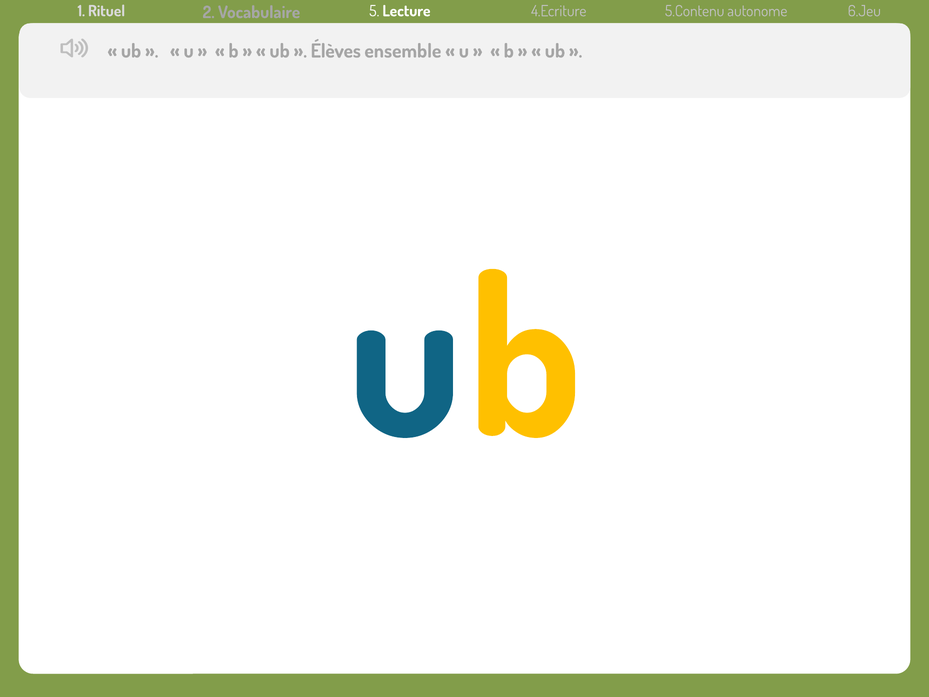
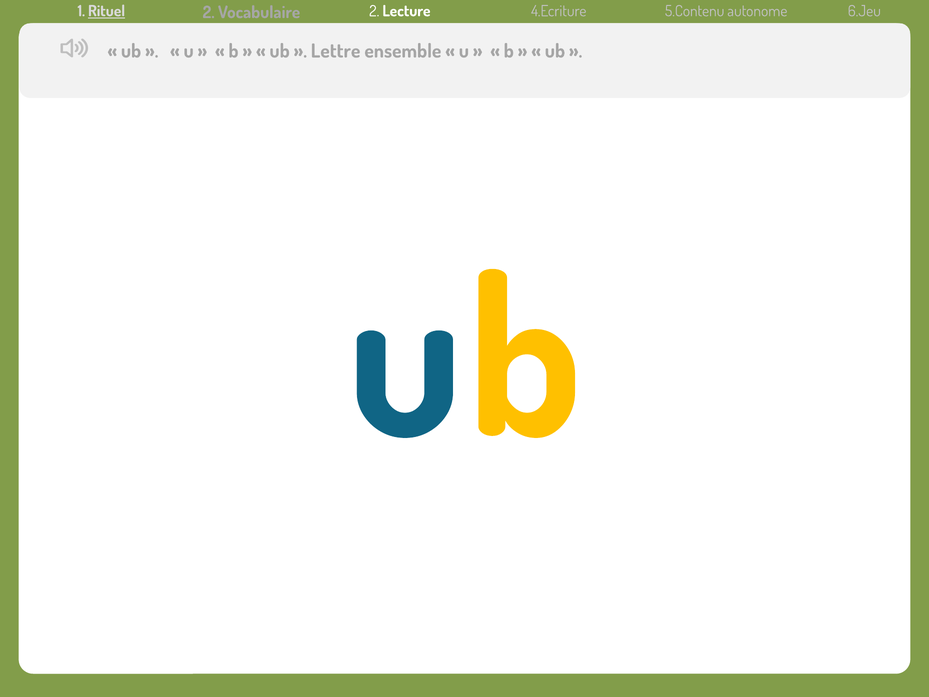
Rituel underline: none -> present
Vocabulaire 5: 5 -> 2
Élèves: Élèves -> Lettre
